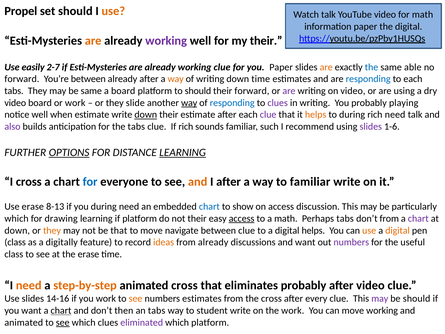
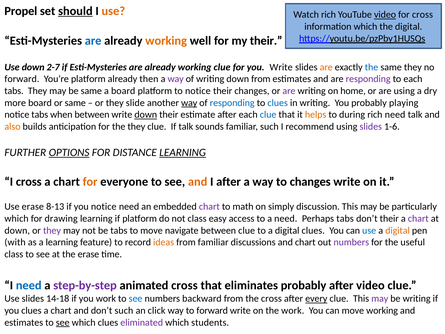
should at (75, 11) underline: none -> present
Watch talk: talk -> rich
video at (385, 15) underline: none -> present
for math: math -> cross
information paper: paper -> which
are at (93, 41) colour: orange -> blue
working at (166, 41) colour: purple -> orange
Use easily: easily -> down
you Paper: Paper -> Write
same able: able -> they
You’re between: between -> platform
already after: after -> then
way at (176, 79) colour: orange -> purple
down time: time -> from
responding at (368, 79) colour: blue -> purple
to should: should -> notice
their forward: forward -> changes
on video: video -> home
video at (15, 103): video -> more
or work: work -> same
clues at (278, 103) colour: purple -> blue
notice well: well -> tabs
when estimate: estimate -> between
clue at (268, 115) colour: purple -> blue
also colour: purple -> orange
the tabs: tabs -> they
If rich: rich -> talk
for at (90, 181) colour: blue -> orange
to familiar: familiar -> changes
you during: during -> notice
chart at (209, 207) colour: blue -> purple
show: show -> math
on access: access -> simply
not their: their -> class
access at (242, 218) underline: present -> none
a math: math -> need
don’t from: from -> their
they at (52, 230) colour: orange -> purple
be that: that -> tabs
digital helps: helps -> clues
use at (369, 230) colour: orange -> blue
class at (15, 242): class -> with
a digitally: digitally -> learning
from already: already -> familiar
and want: want -> chart
need at (29, 285) colour: orange -> blue
step-by-step colour: orange -> purple
14-16: 14-16 -> 14-18
see at (136, 298) colour: orange -> blue
numbers estimates: estimates -> backward
every underline: none -> present
be should: should -> writing
you want: want -> clues
chart at (61, 310) underline: present -> none
don’t then: then -> such
an tabs: tabs -> click
to student: student -> forward
animated at (24, 322): animated -> estimates
which platform: platform -> students
